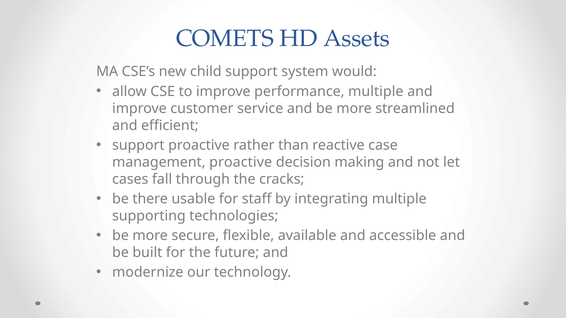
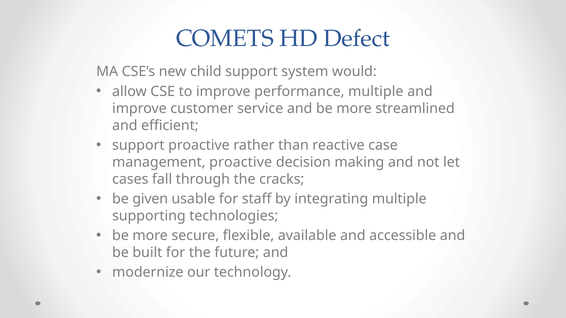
Assets: Assets -> Defect
there: there -> given
